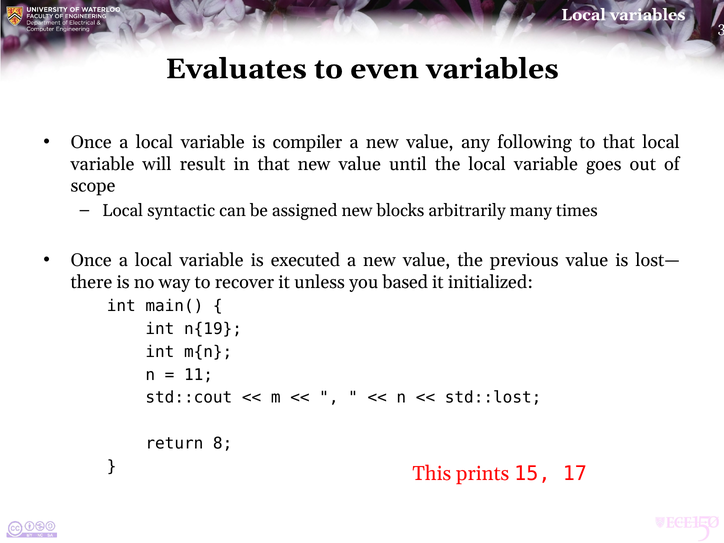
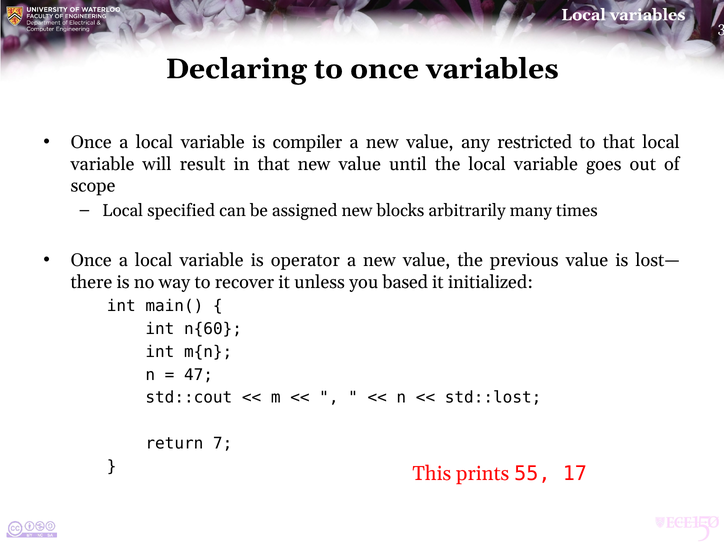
Evaluates: Evaluates -> Declaring
to even: even -> once
following: following -> restricted
syntactic: syntactic -> specified
executed: executed -> operator
n{19: n{19 -> n{60
11: 11 -> 47
8: 8 -> 7
15: 15 -> 55
